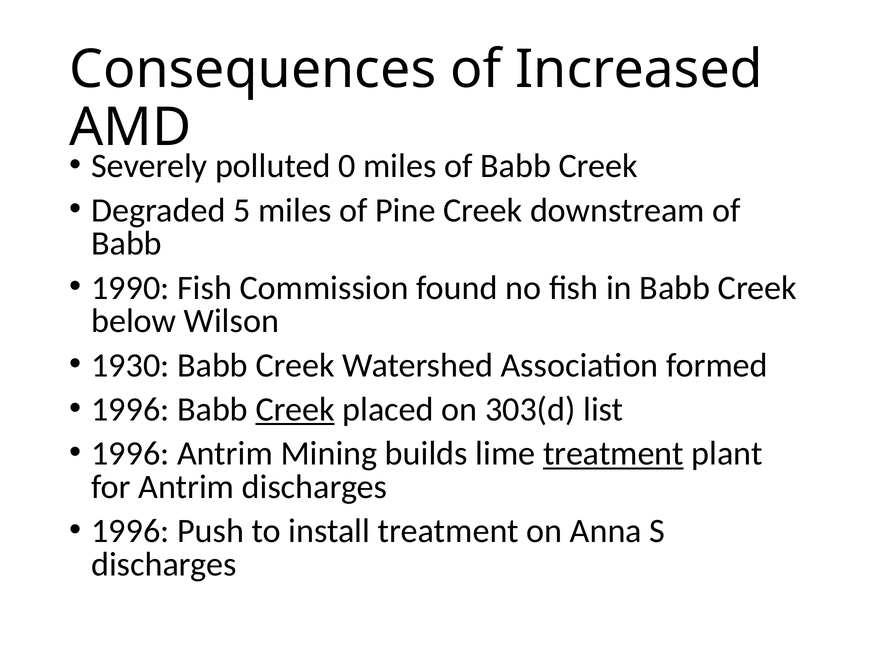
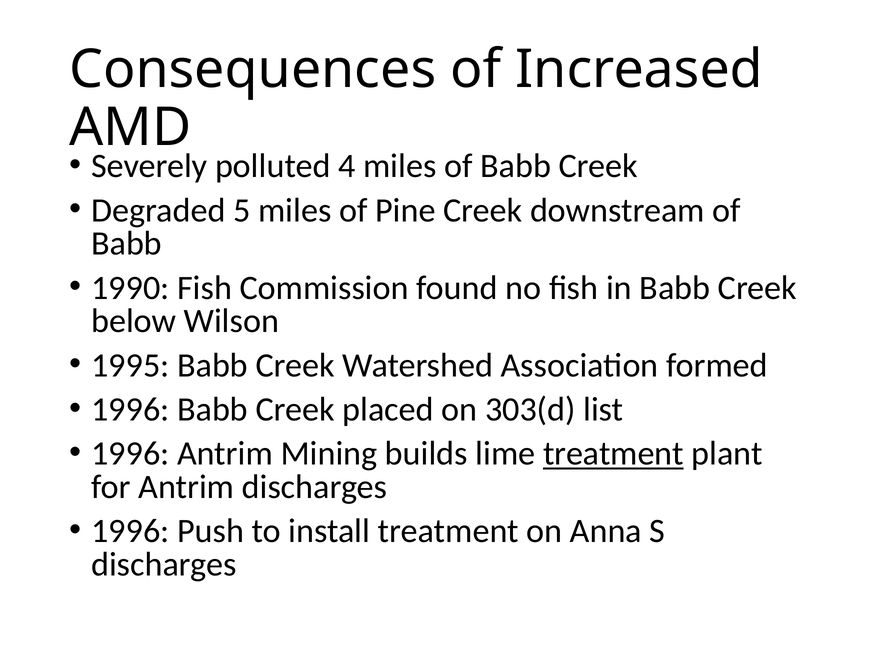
0: 0 -> 4
1930: 1930 -> 1995
Creek at (295, 410) underline: present -> none
